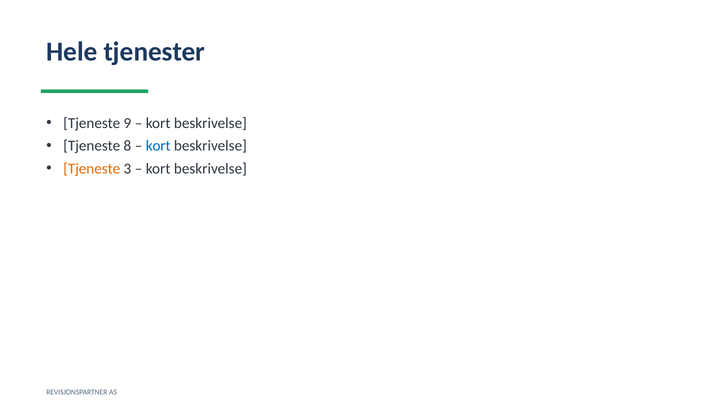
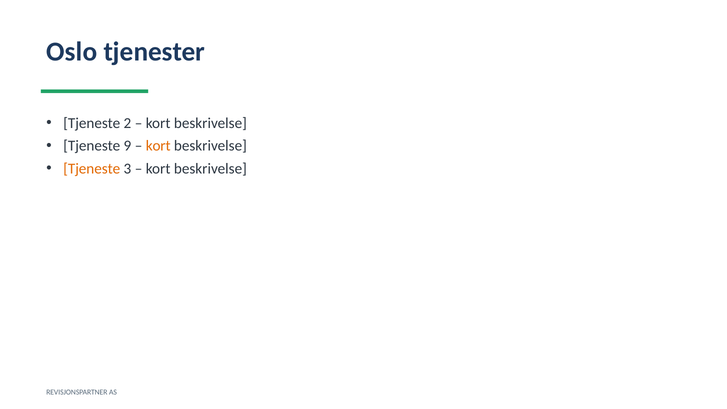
Hele: Hele -> Oslo
9: 9 -> 2
8: 8 -> 9
kort at (158, 146) colour: blue -> orange
